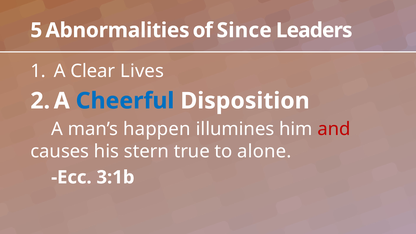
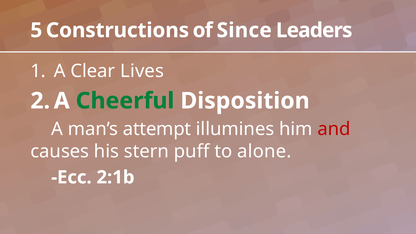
Abnormalities: Abnormalities -> Constructions
Cheerful colour: blue -> green
happen: happen -> attempt
true: true -> puff
3:1b: 3:1b -> 2:1b
